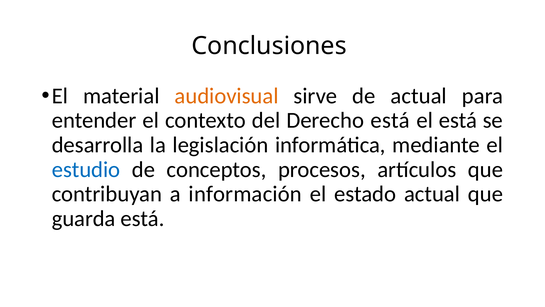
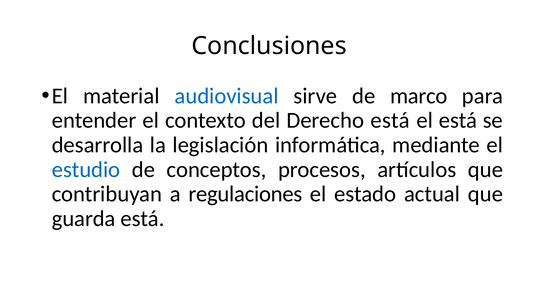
audiovisual colour: orange -> blue
de actual: actual -> marco
información: información -> regulaciones
